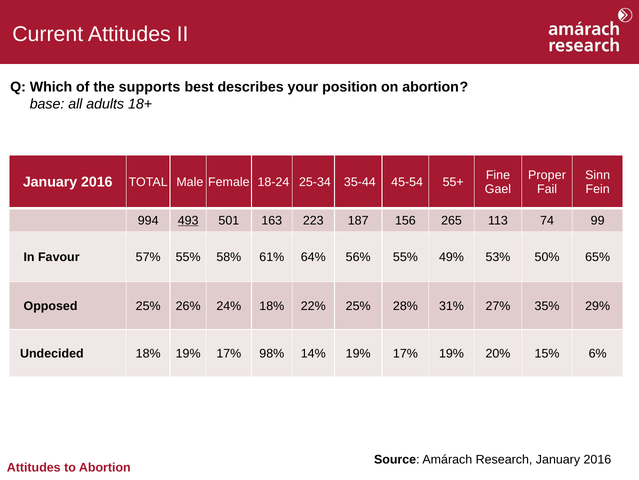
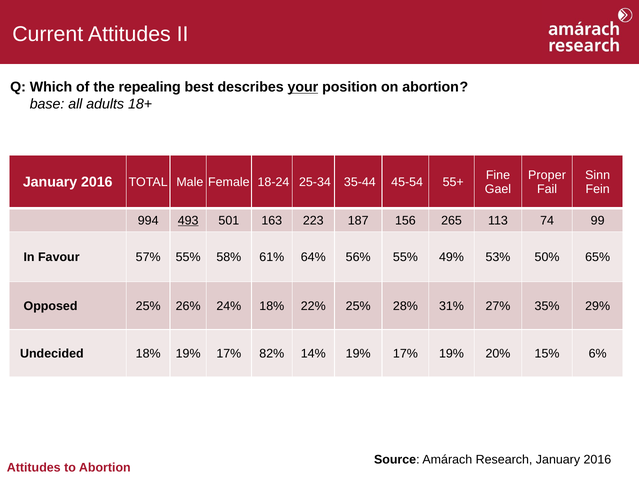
supports: supports -> repealing
your underline: none -> present
98%: 98% -> 82%
